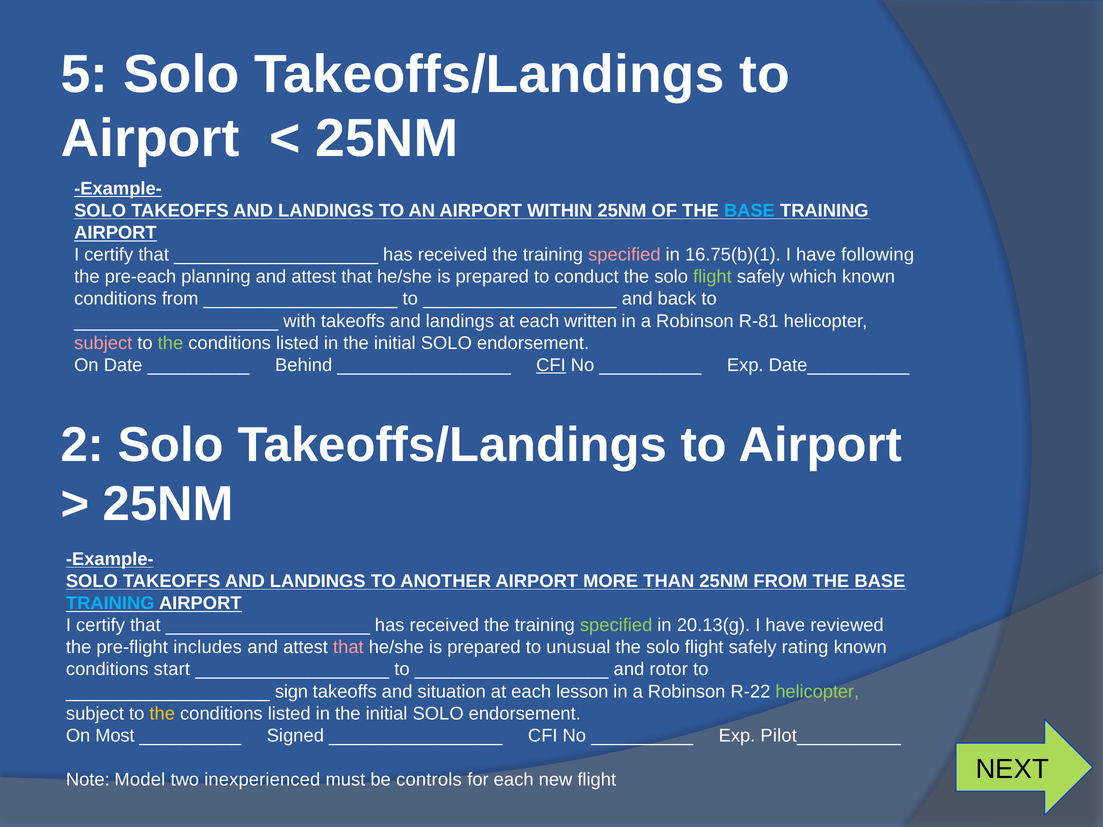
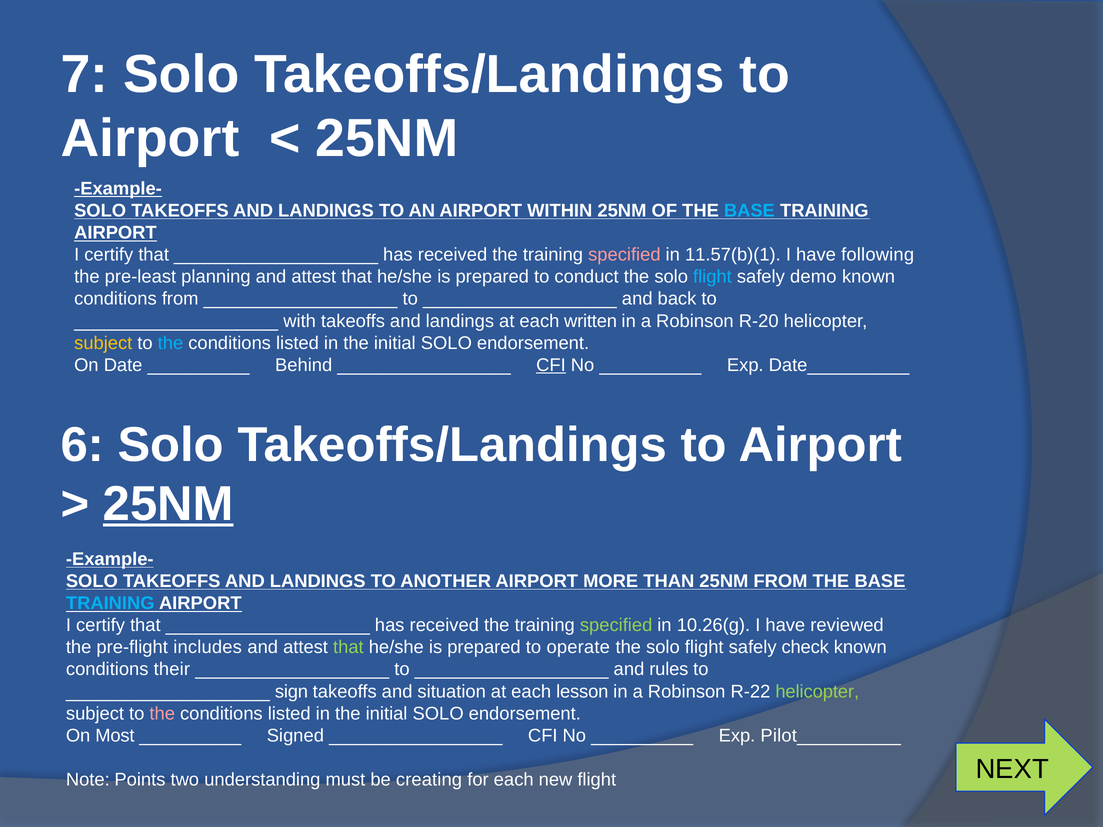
5: 5 -> 7
16.75(b)(1: 16.75(b)(1 -> 11.57(b)(1
pre-each: pre-each -> pre-least
flight at (712, 277) colour: light green -> light blue
which: which -> demo
R-81: R-81 -> R-20
subject at (103, 343) colour: pink -> yellow
the at (170, 343) colour: light green -> light blue
2: 2 -> 6
25NM at (168, 504) underline: none -> present
20.13(g: 20.13(g -> 10.26(g
that at (348, 648) colour: pink -> light green
unusual: unusual -> operate
rating: rating -> check
start: start -> their
rotor: rotor -> rules
the at (162, 714) colour: yellow -> pink
Model: Model -> Points
inexperienced: inexperienced -> understanding
controls: controls -> creating
